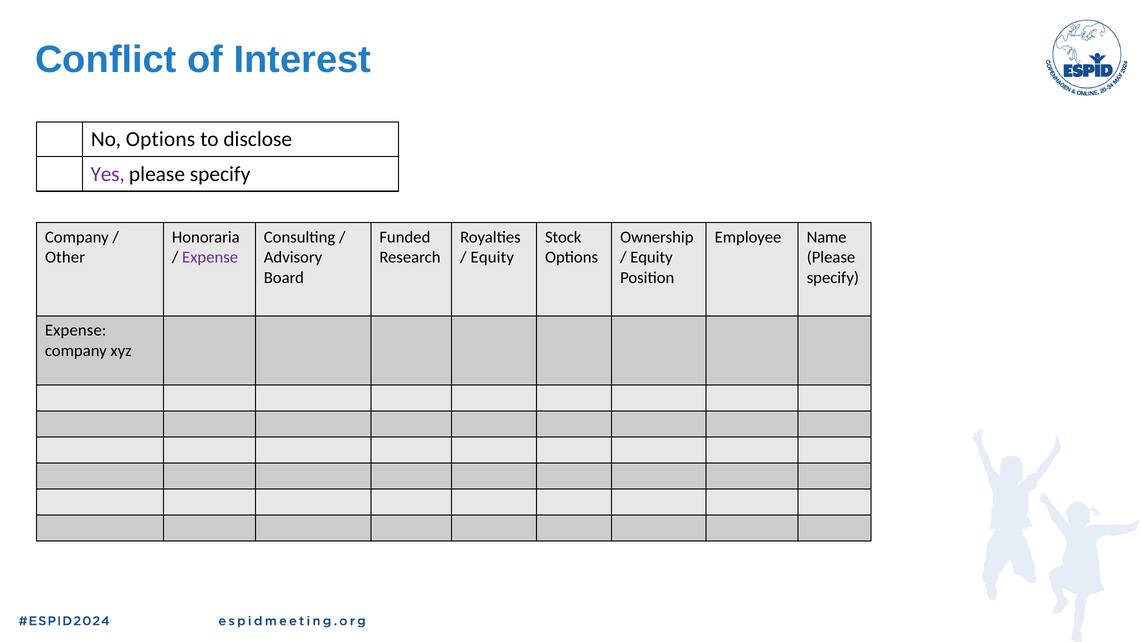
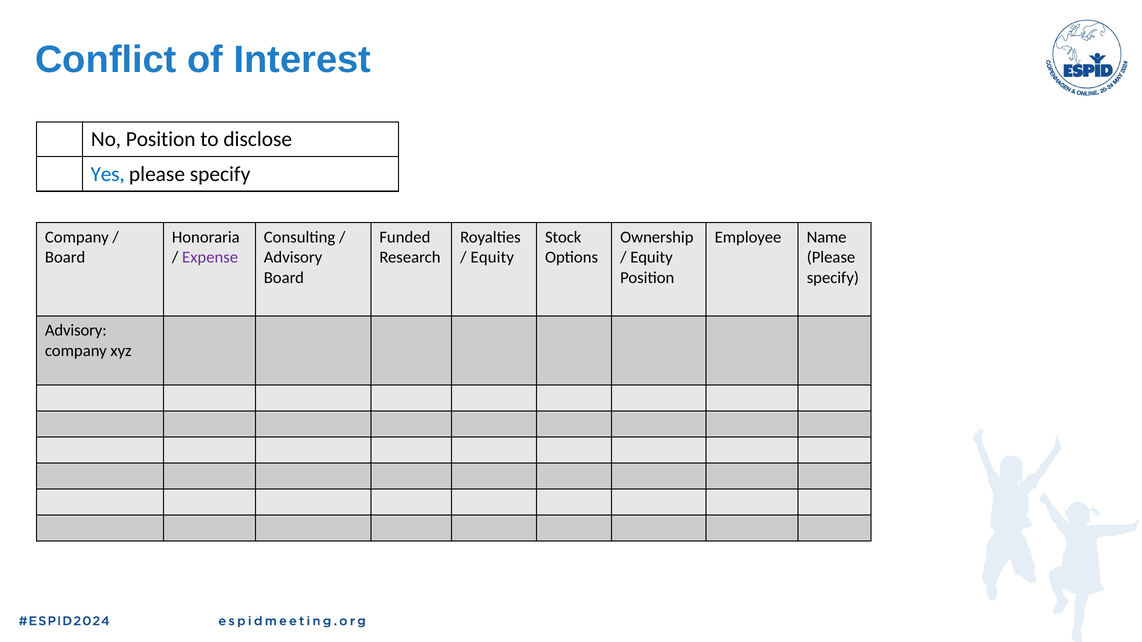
No Options: Options -> Position
Yes colour: purple -> blue
Other at (65, 258): Other -> Board
Expense at (76, 331): Expense -> Advisory
